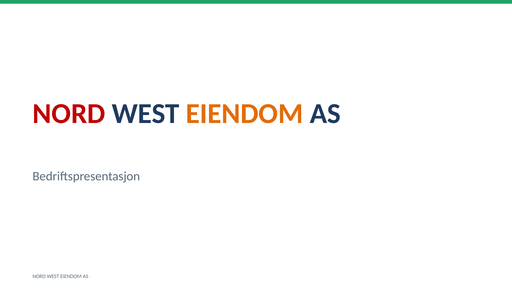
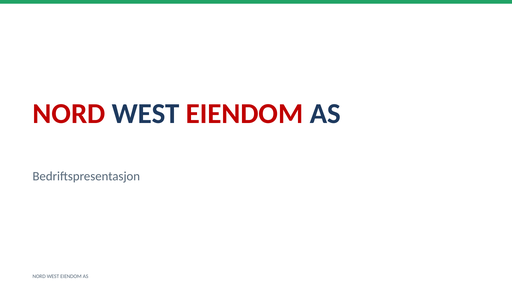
EIENDOM at (245, 114) colour: orange -> red
